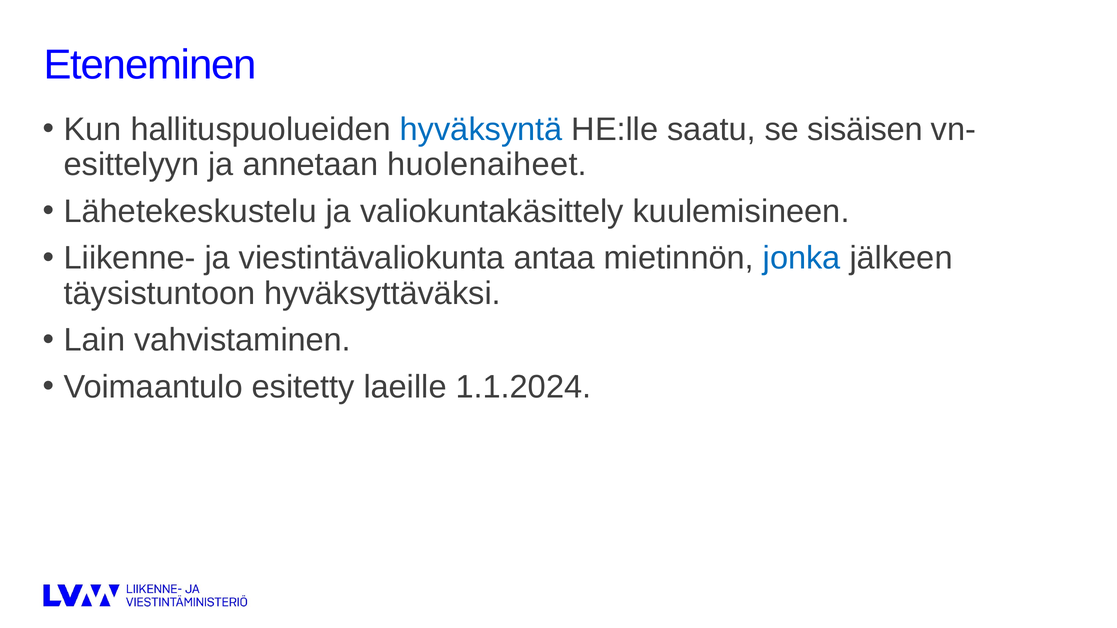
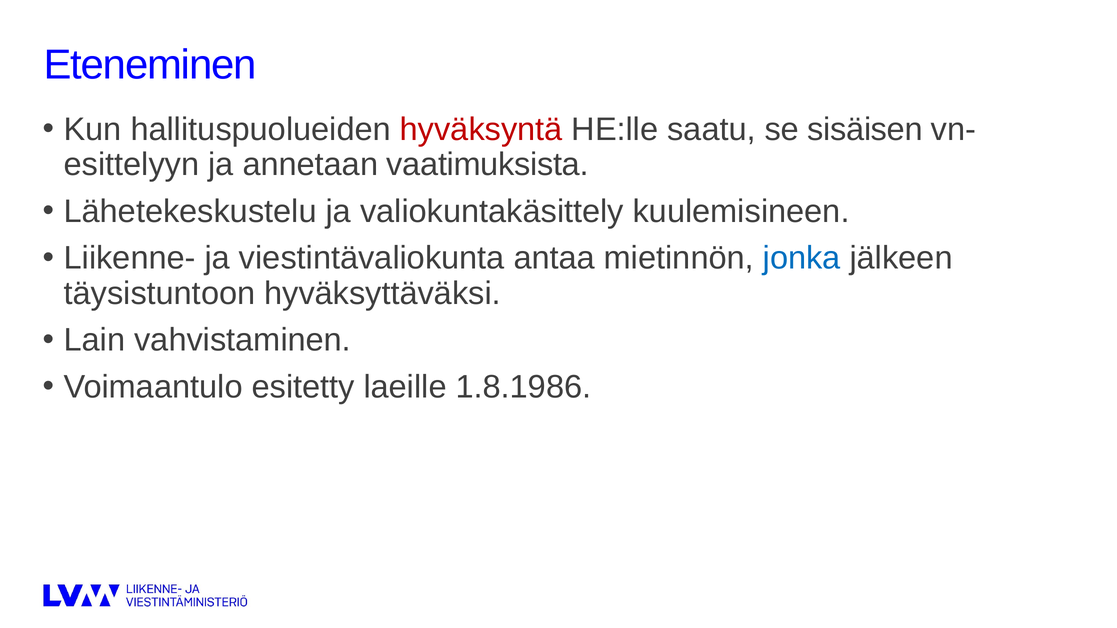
hyväksyntä colour: blue -> red
huolenaiheet: huolenaiheet -> vaatimuksista
1.1.2024: 1.1.2024 -> 1.8.1986
